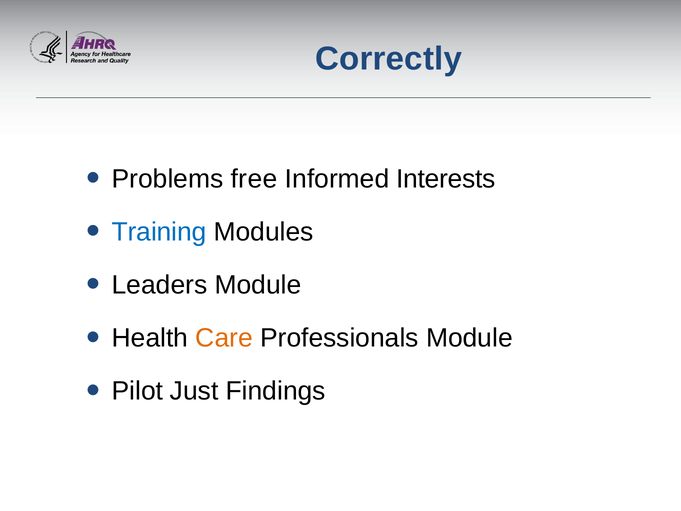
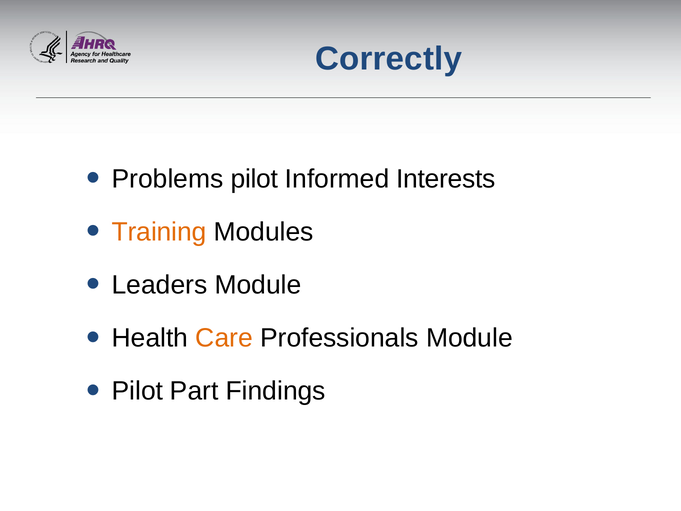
Problems free: free -> pilot
Training colour: blue -> orange
Just: Just -> Part
